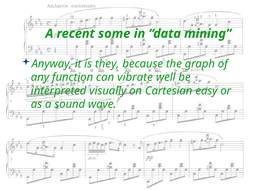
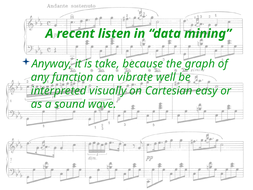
some: some -> listen
they: they -> take
